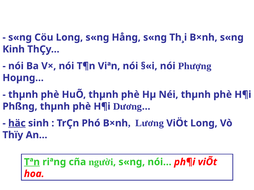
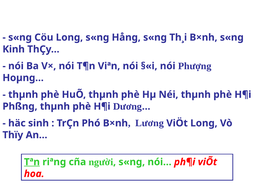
häc underline: present -> none
